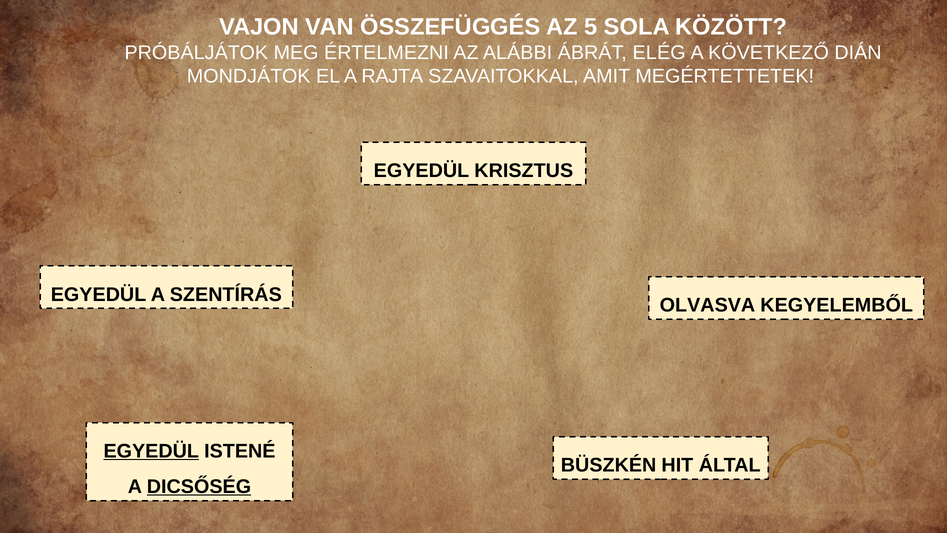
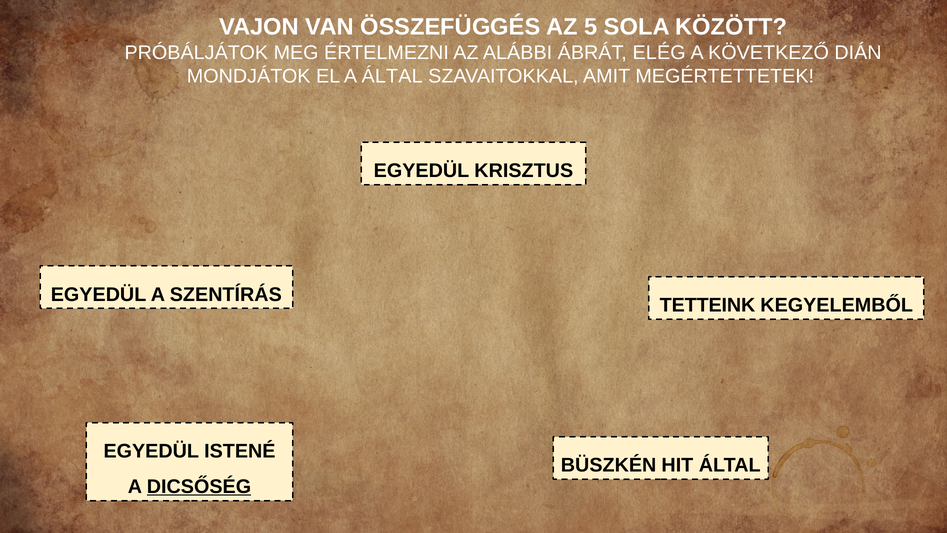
A RAJTA: RAJTA -> ÁLTAL
OLVASVA: OLVASVA -> TETTEINK
EGYEDÜL at (151, 451) underline: present -> none
